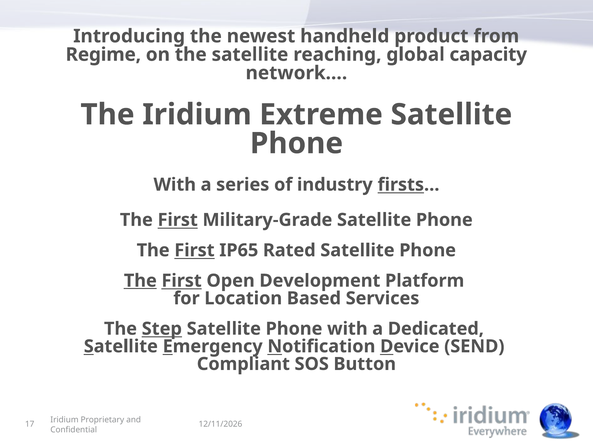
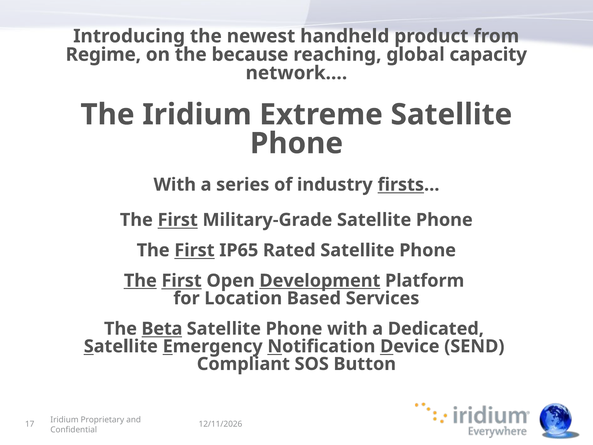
the satellite: satellite -> because
Development underline: none -> present
Step: Step -> Beta
